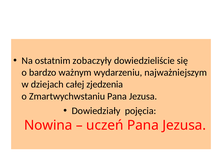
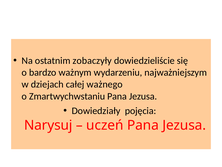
zjedzenia: zjedzenia -> ważnego
Nowina: Nowina -> Narysuj
